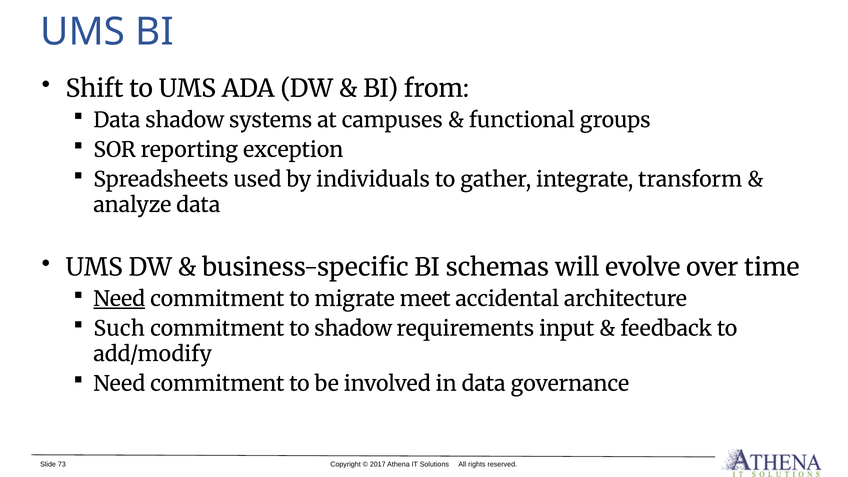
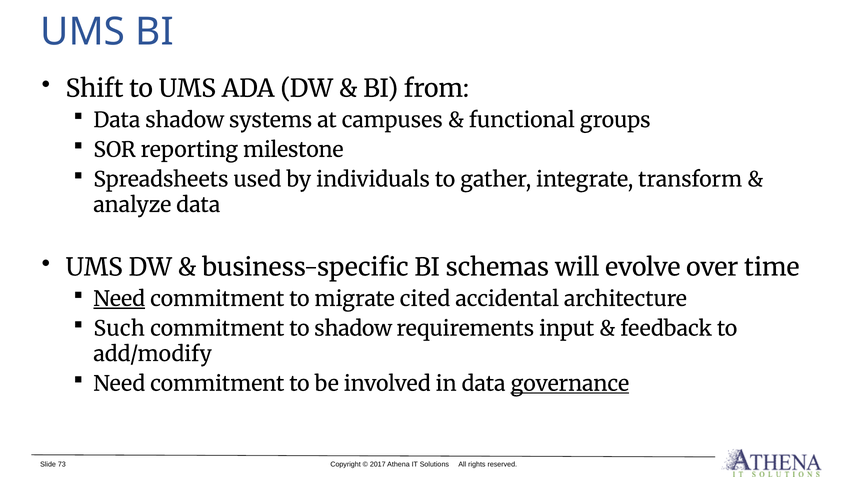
exception: exception -> milestone
meet: meet -> cited
governance underline: none -> present
